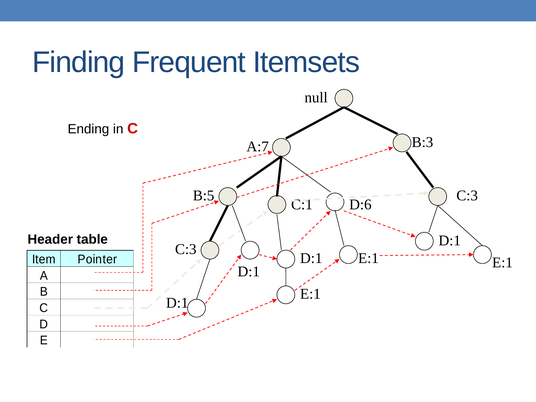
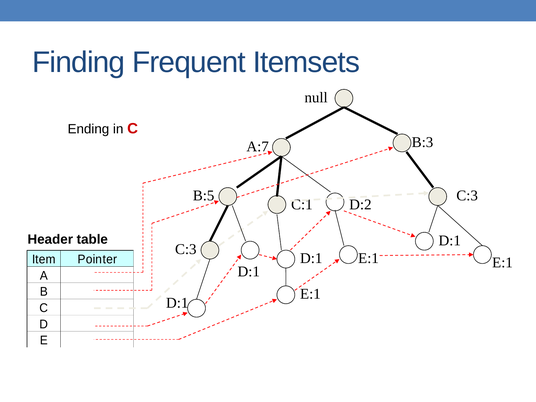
D:6: D:6 -> D:2
